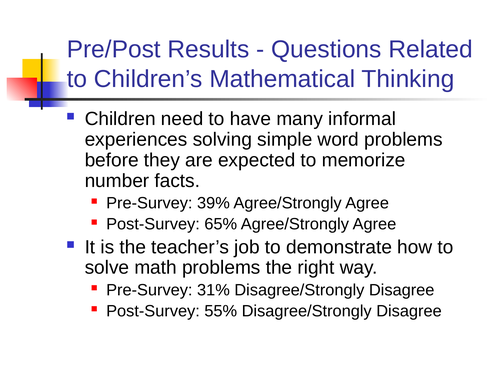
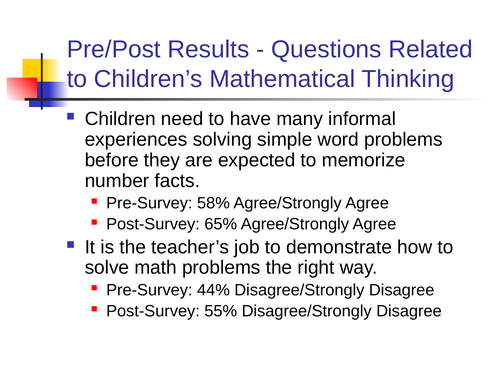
39%: 39% -> 58%
31%: 31% -> 44%
